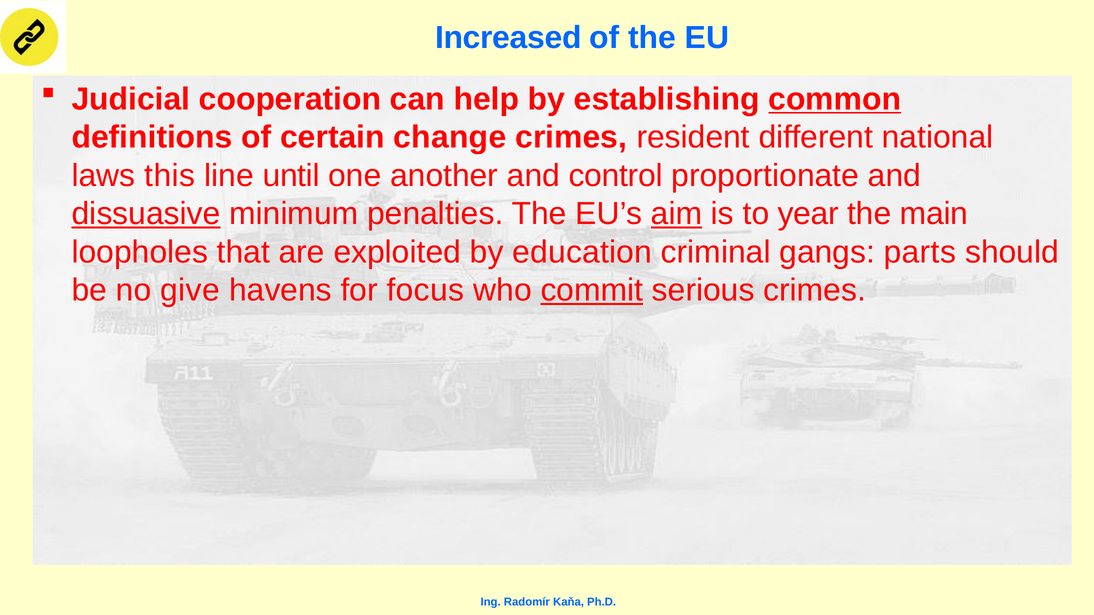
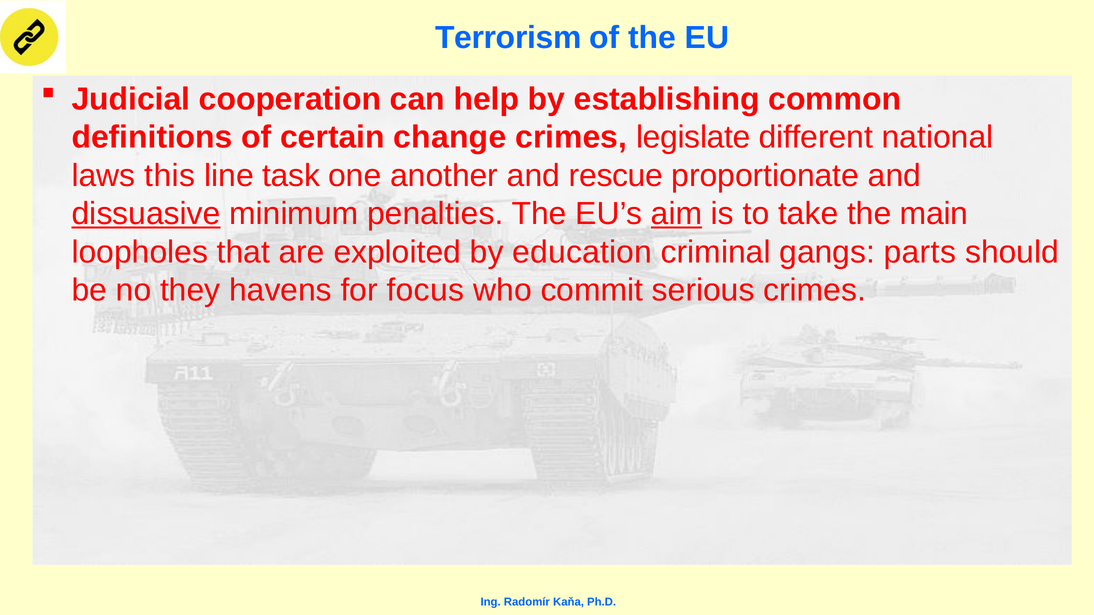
Increased: Increased -> Terrorism
common underline: present -> none
resident: resident -> legislate
until: until -> task
control: control -> rescue
year: year -> take
give: give -> they
commit underline: present -> none
